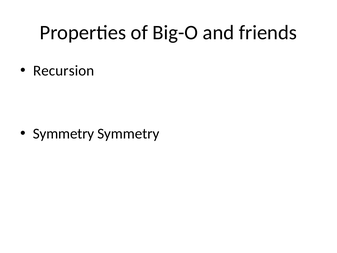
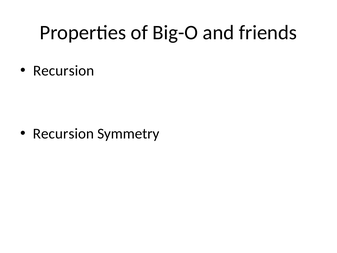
Symmetry at (64, 134): Symmetry -> Recursion
